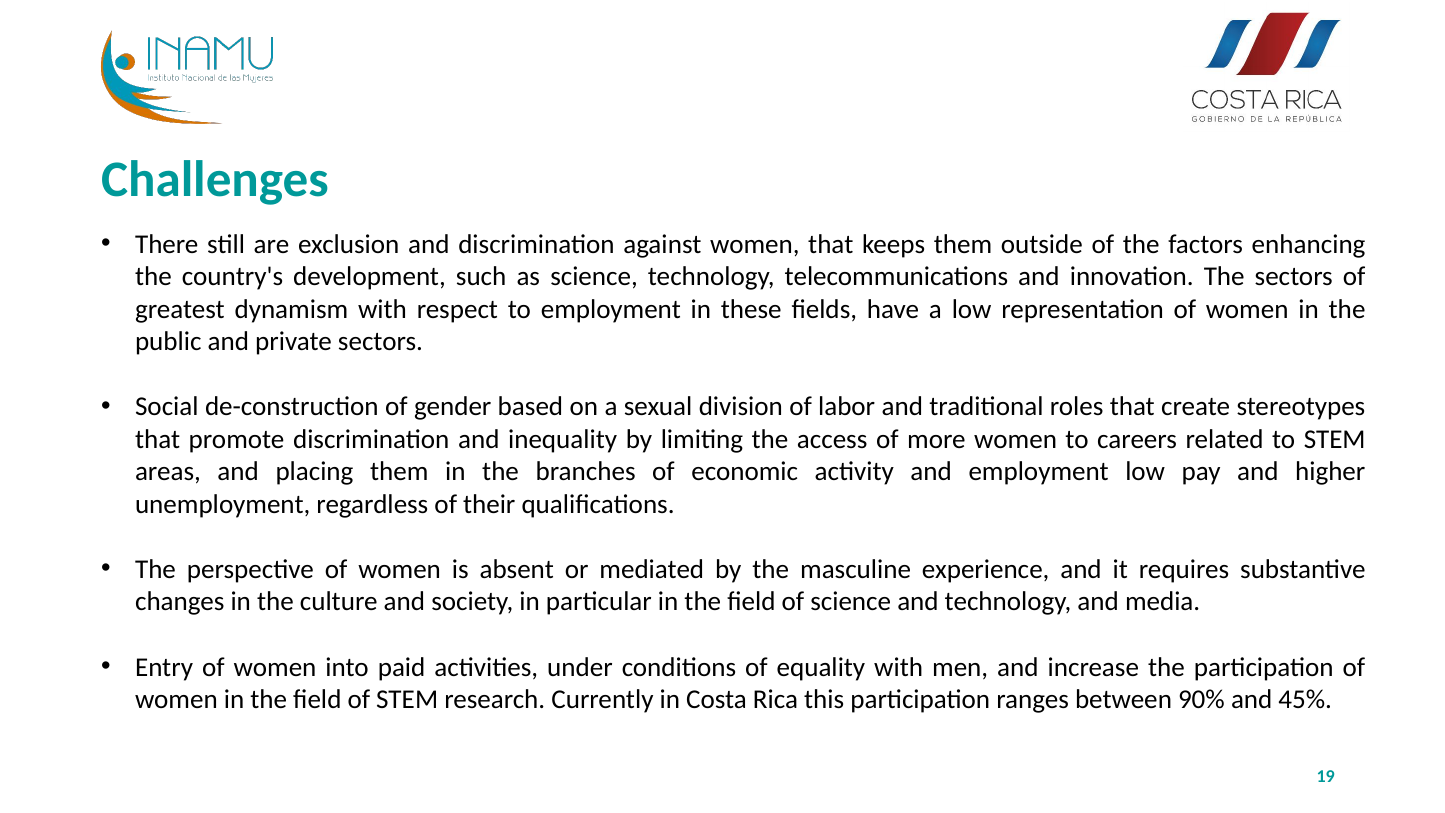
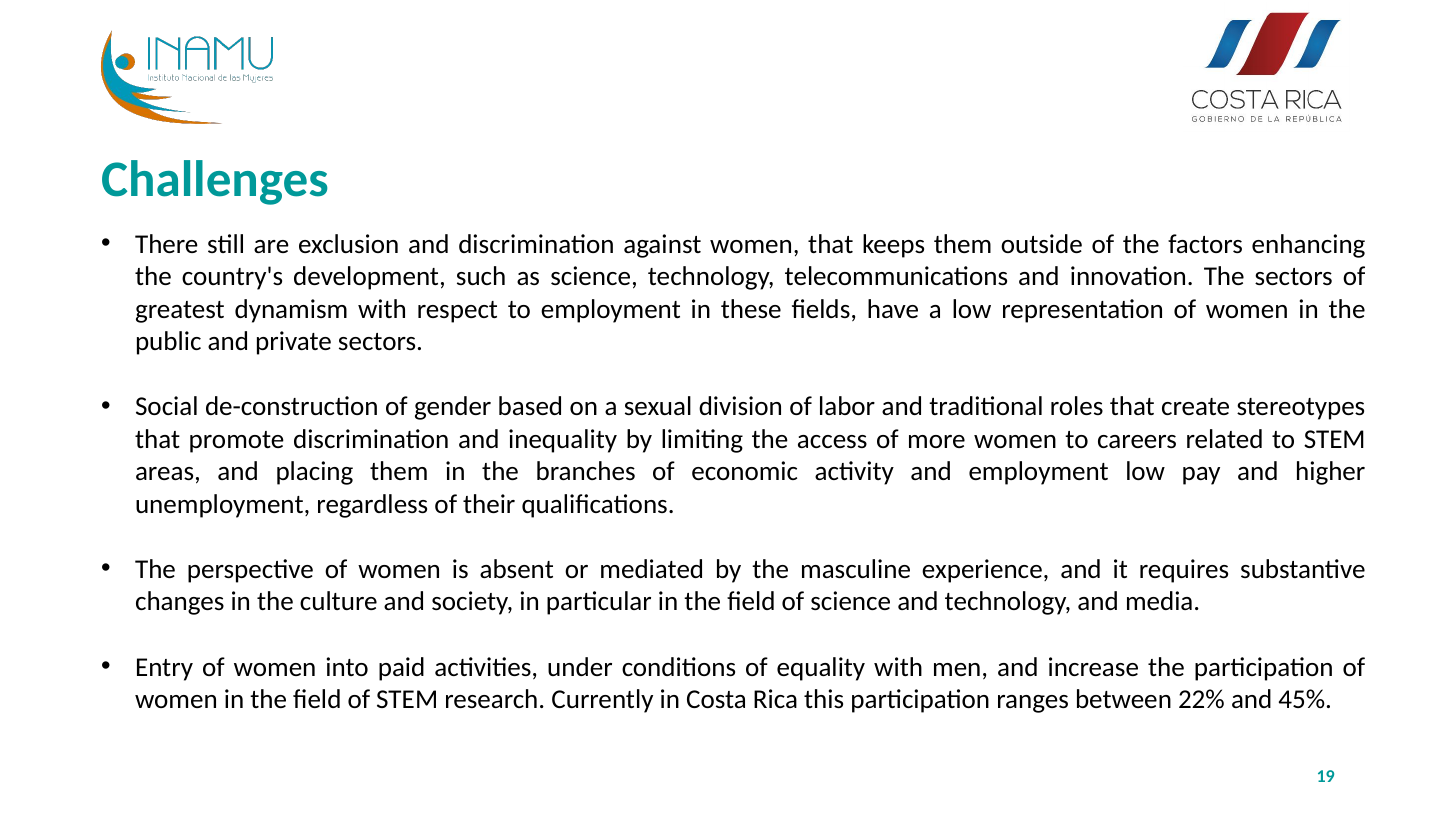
90%: 90% -> 22%
